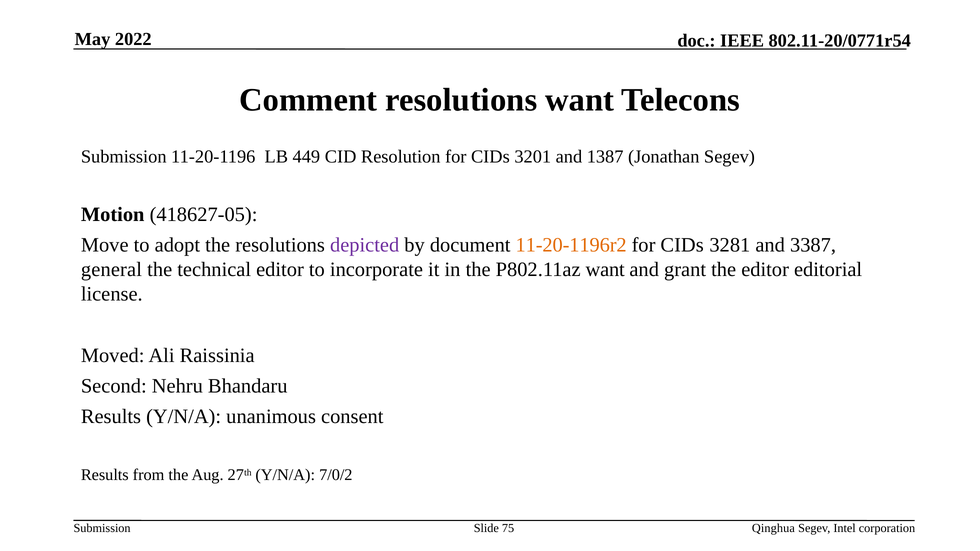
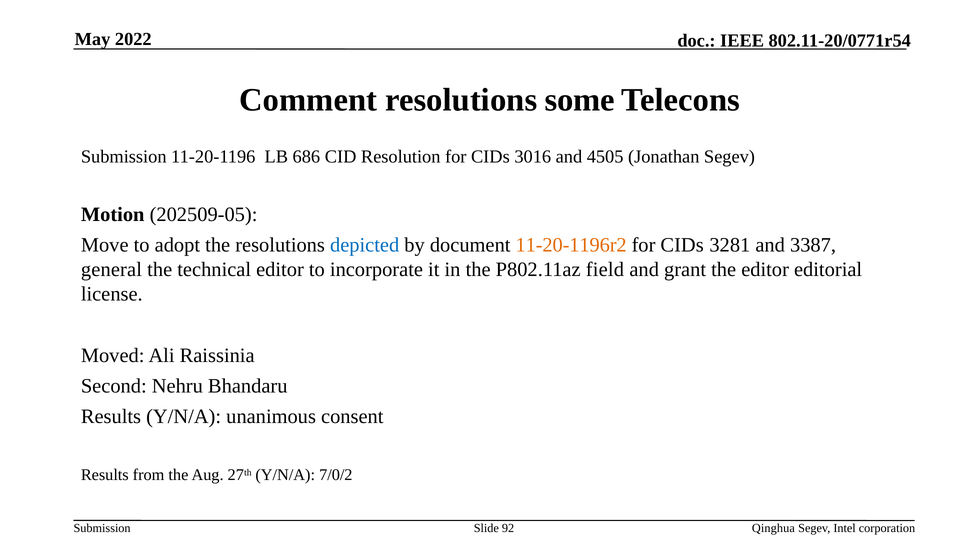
resolutions want: want -> some
449: 449 -> 686
3201: 3201 -> 3016
1387: 1387 -> 4505
418627-05: 418627-05 -> 202509-05
depicted colour: purple -> blue
P802.11az want: want -> field
75: 75 -> 92
